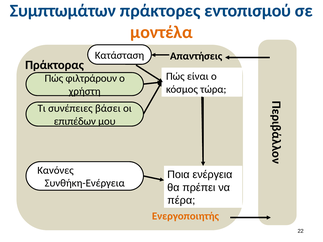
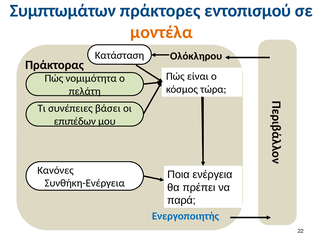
Απαντήσεις: Απαντήσεις -> Ολόκληρου
φιλτράρουν: φιλτράρουν -> νομιμότητα
χρήστη: χρήστη -> πελάτη
πέρα: πέρα -> παρά
Ενεργοποιητής colour: orange -> blue
